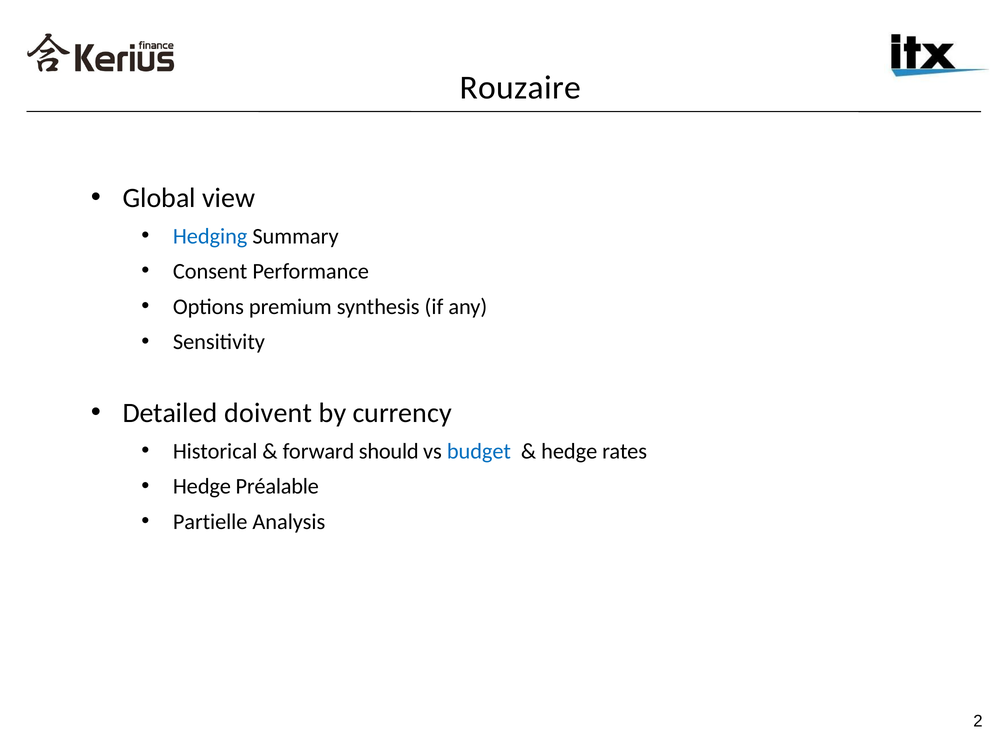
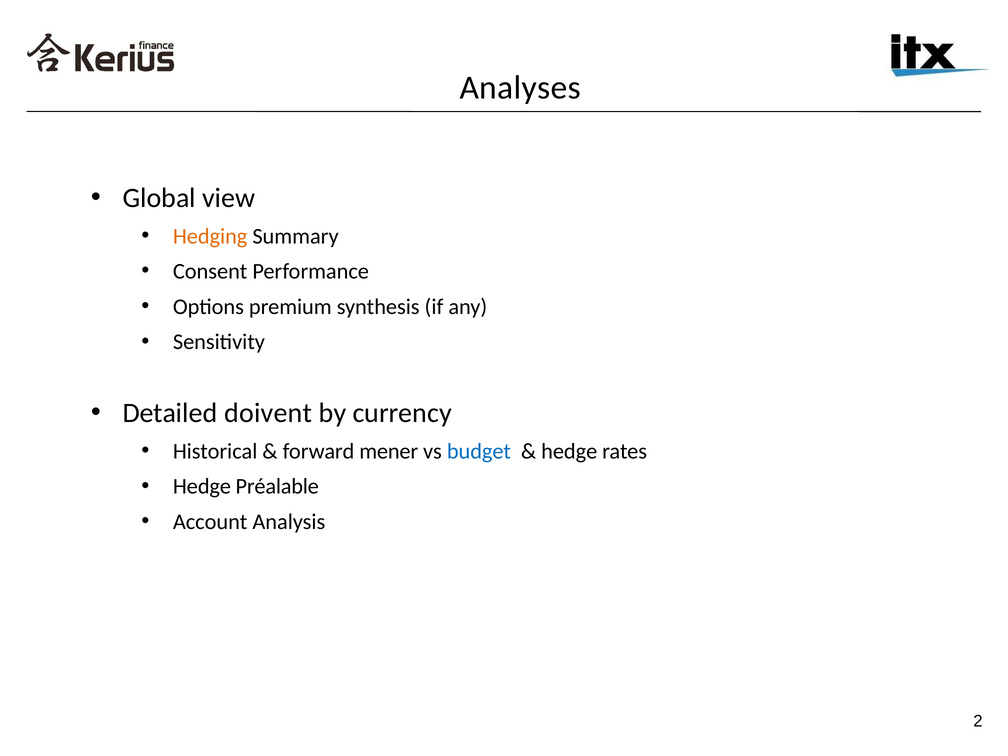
Rouzaire: Rouzaire -> Analyses
Hedging colour: blue -> orange
should: should -> mener
Partielle: Partielle -> Account
